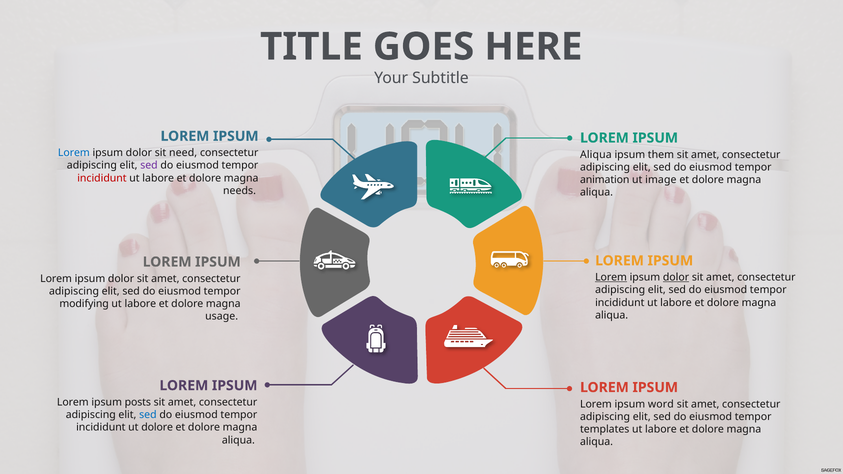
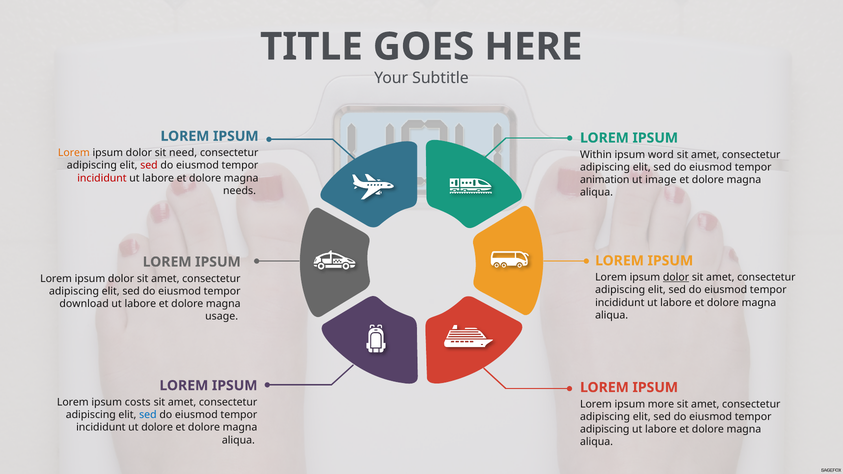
Lorem at (74, 153) colour: blue -> orange
Aliqua at (596, 155): Aliqua -> Within
them: them -> word
sed at (149, 166) colour: purple -> red
Lorem at (611, 277) underline: present -> none
modifying: modifying -> download
posts: posts -> costs
word: word -> more
templates at (605, 430): templates -> adipiscing
